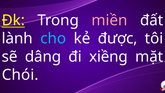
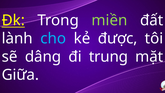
miền colour: pink -> light green
xiềng: xiềng -> trung
Chói: Chói -> Giữa
